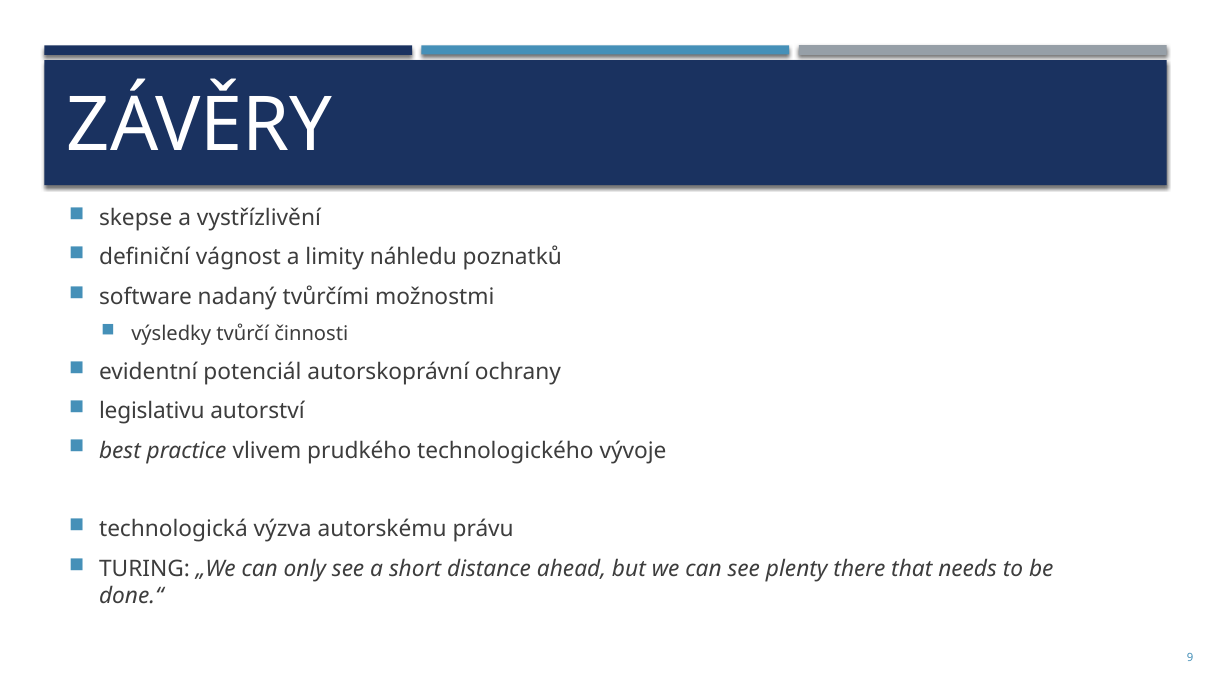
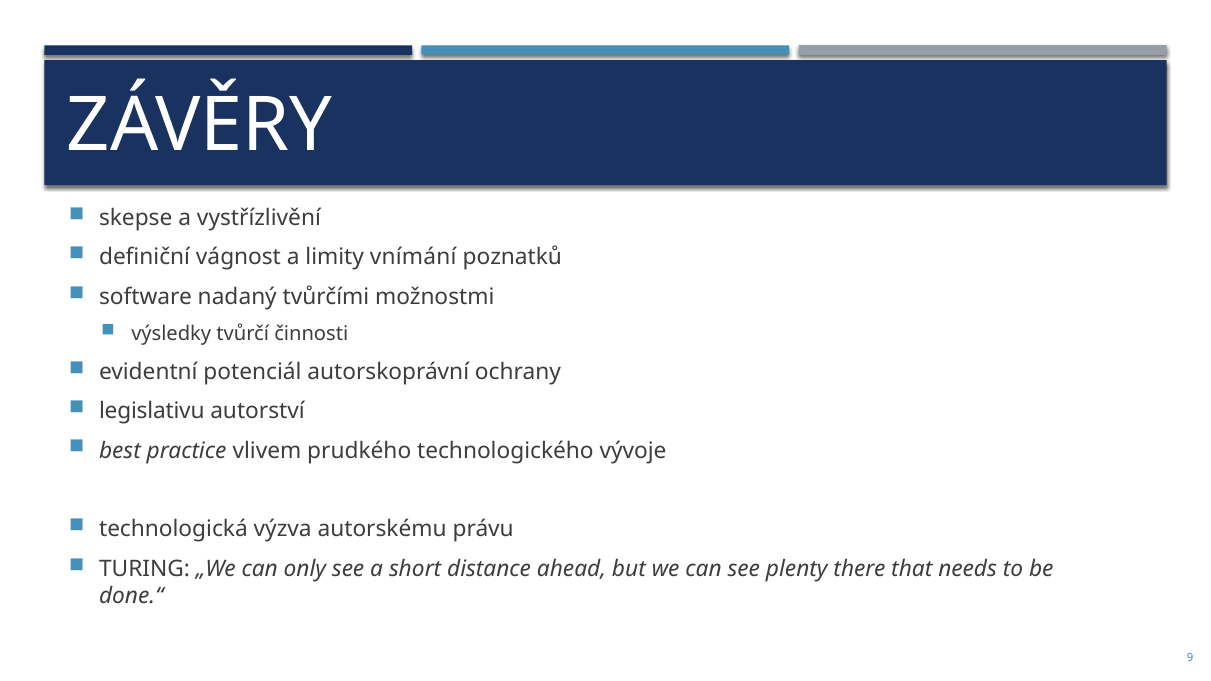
náhledu: náhledu -> vnímání
